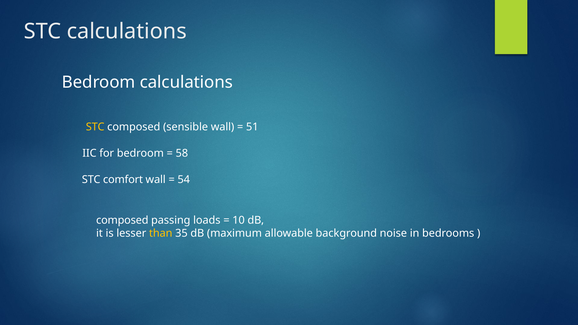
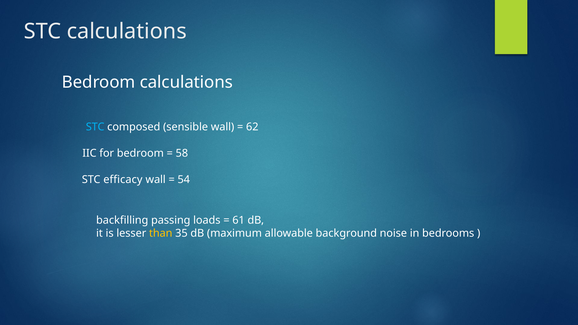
STC at (95, 127) colour: yellow -> light blue
51: 51 -> 62
comfort: comfort -> efficacy
composed at (122, 220): composed -> backfilling
10: 10 -> 61
